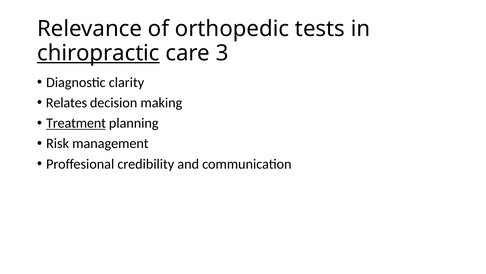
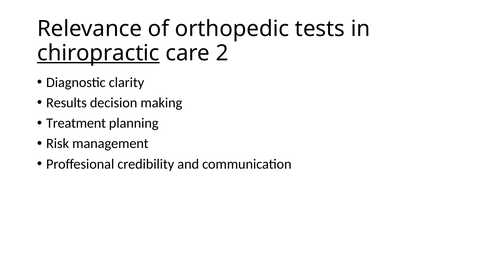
3: 3 -> 2
Relates: Relates -> Results
Treatment underline: present -> none
